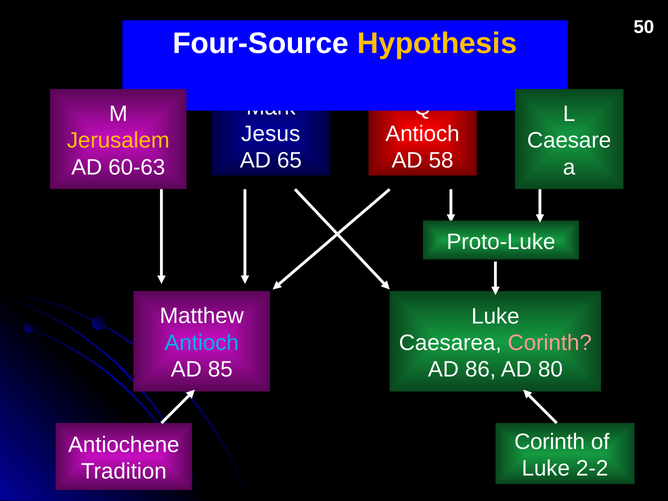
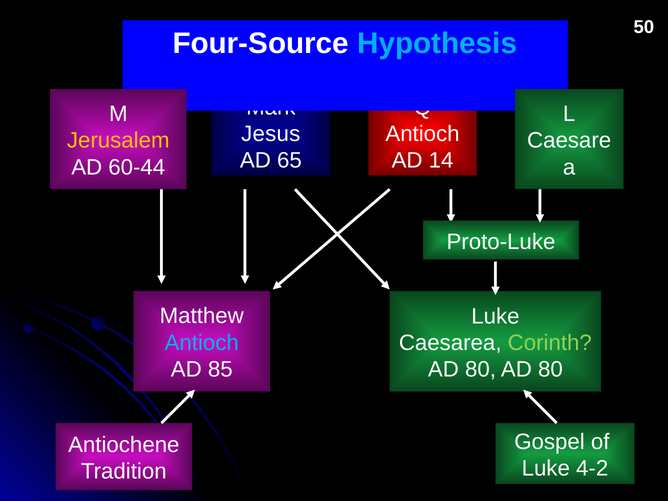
Hypothesis colour: yellow -> light blue
58: 58 -> 14
60-63: 60-63 -> 60-44
Corinth at (550, 343) colour: pink -> light green
86 at (481, 370): 86 -> 80
Corinth at (550, 442): Corinth -> Gospel
2-2: 2-2 -> 4-2
